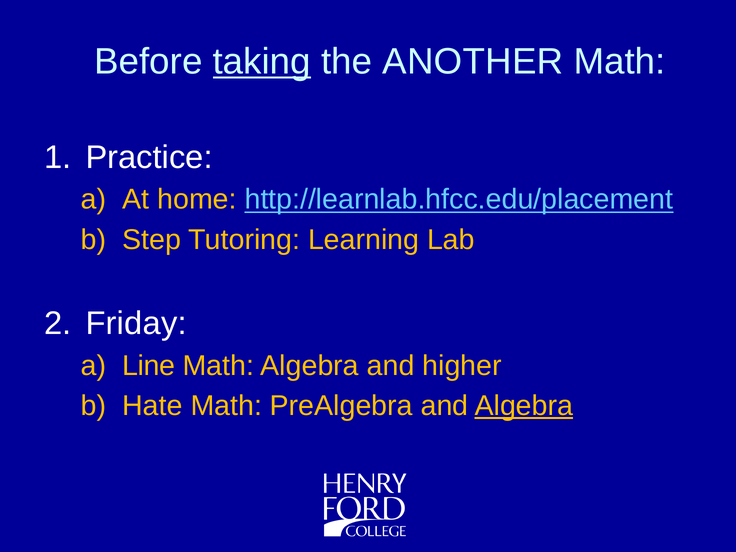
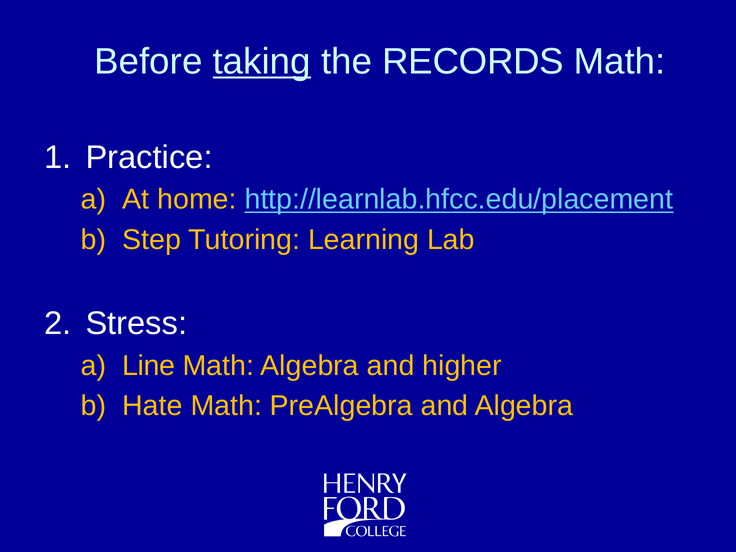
ANOTHER: ANOTHER -> RECORDS
Friday: Friday -> Stress
Algebra at (524, 406) underline: present -> none
